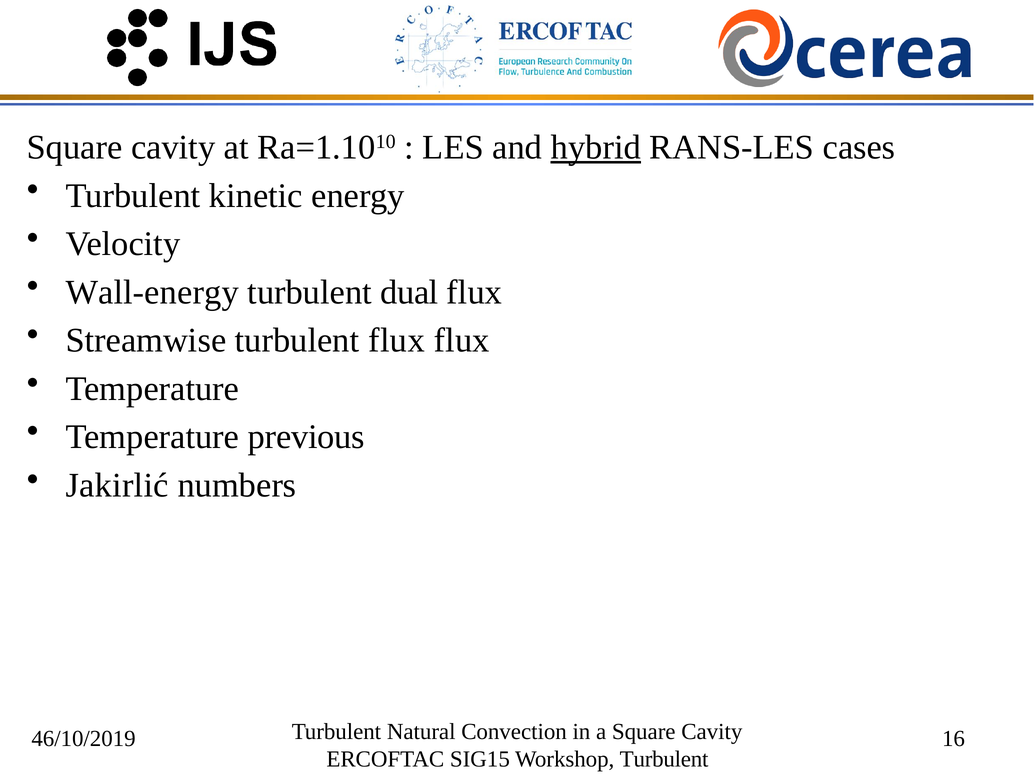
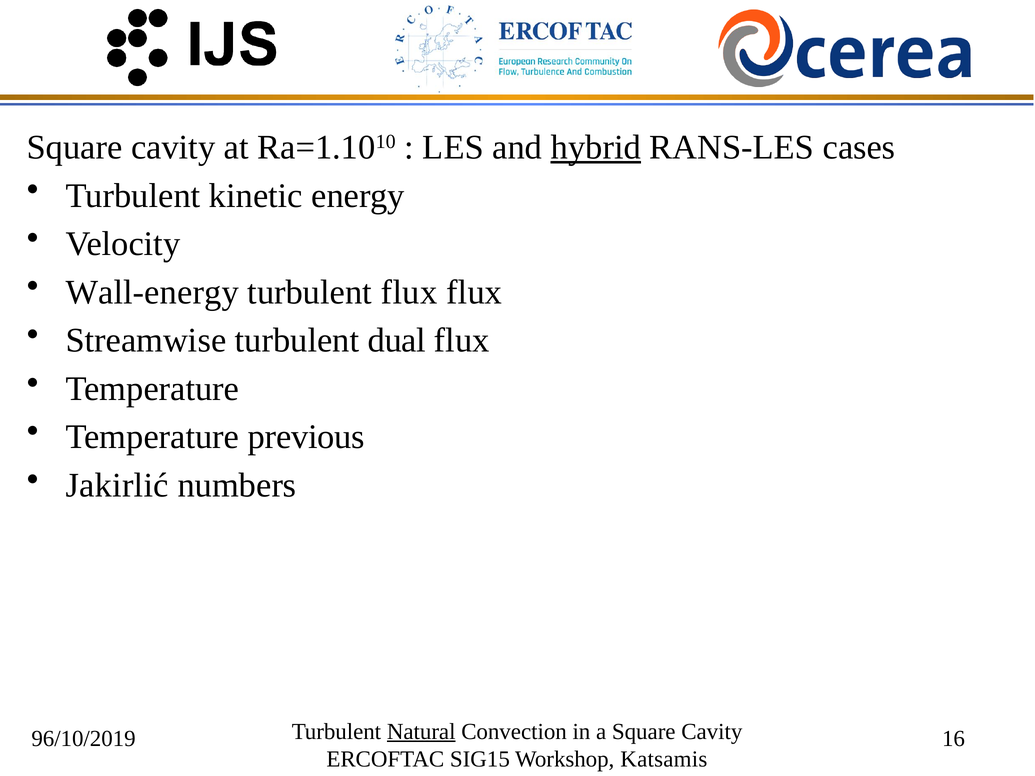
turbulent dual: dual -> flux
turbulent flux: flux -> dual
46/10/2019: 46/10/2019 -> 96/10/2019
Natural underline: none -> present
Workshop Turbulent: Turbulent -> Katsamis
